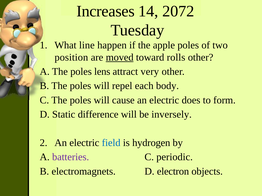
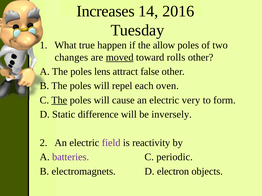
2072: 2072 -> 2016
line: line -> true
apple: apple -> allow
position: position -> changes
very: very -> false
body: body -> oven
The at (59, 100) underline: none -> present
does: does -> very
field colour: blue -> purple
hydrogen: hydrogen -> reactivity
